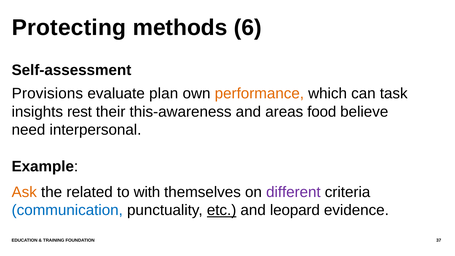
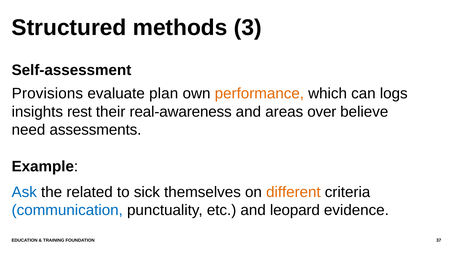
Protecting: Protecting -> Structured
6: 6 -> 3
task: task -> logs
this-awareness: this-awareness -> real-awareness
food: food -> over
interpersonal: interpersonal -> assessments
Ask colour: orange -> blue
with: with -> sick
different colour: purple -> orange
etc underline: present -> none
